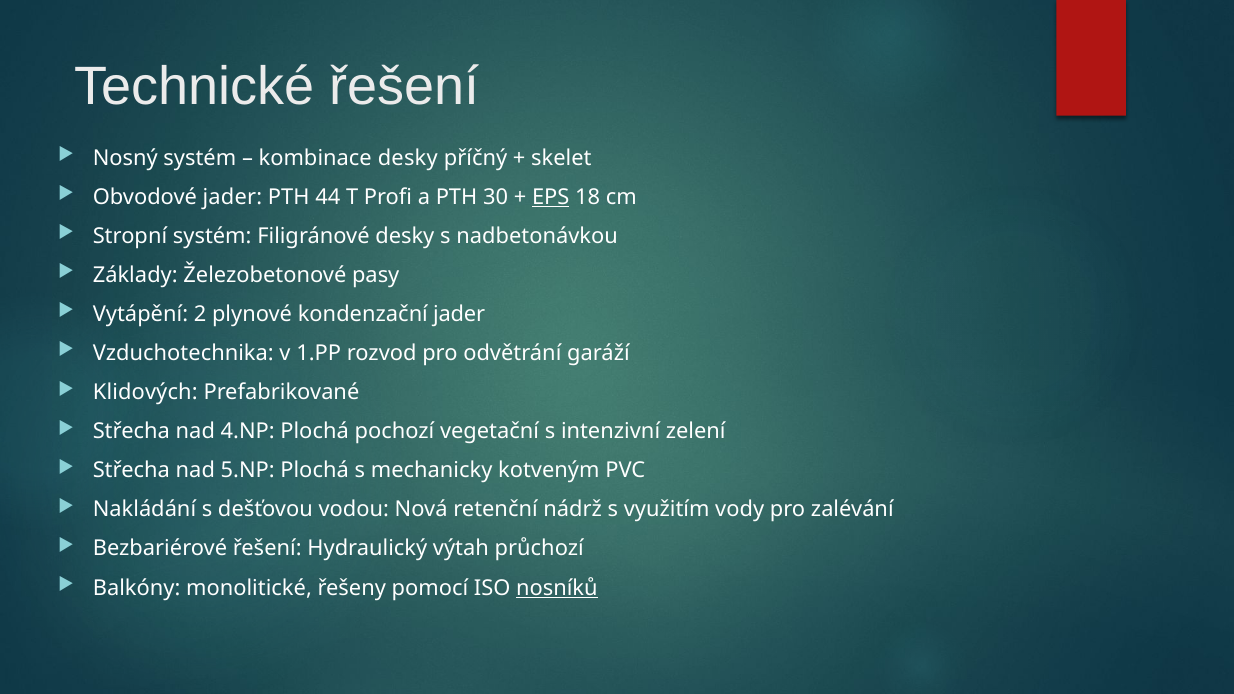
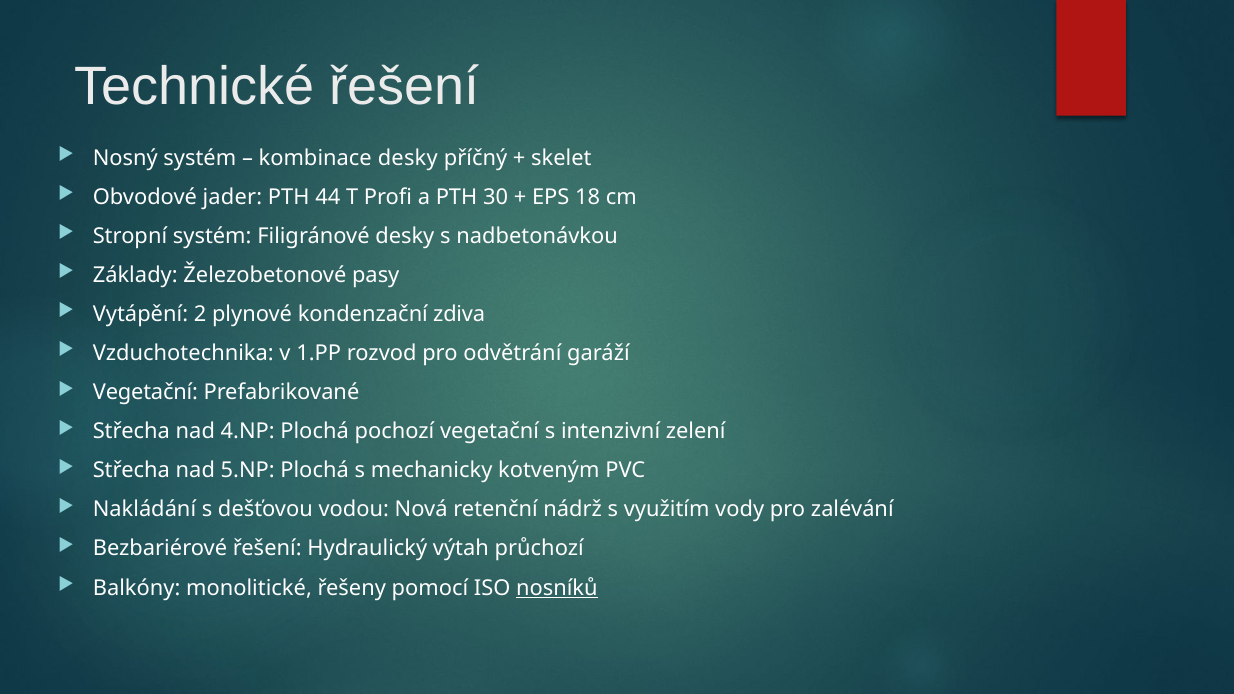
EPS underline: present -> none
kondenzační jader: jader -> zdiva
Klidových at (145, 392): Klidových -> Vegetační
